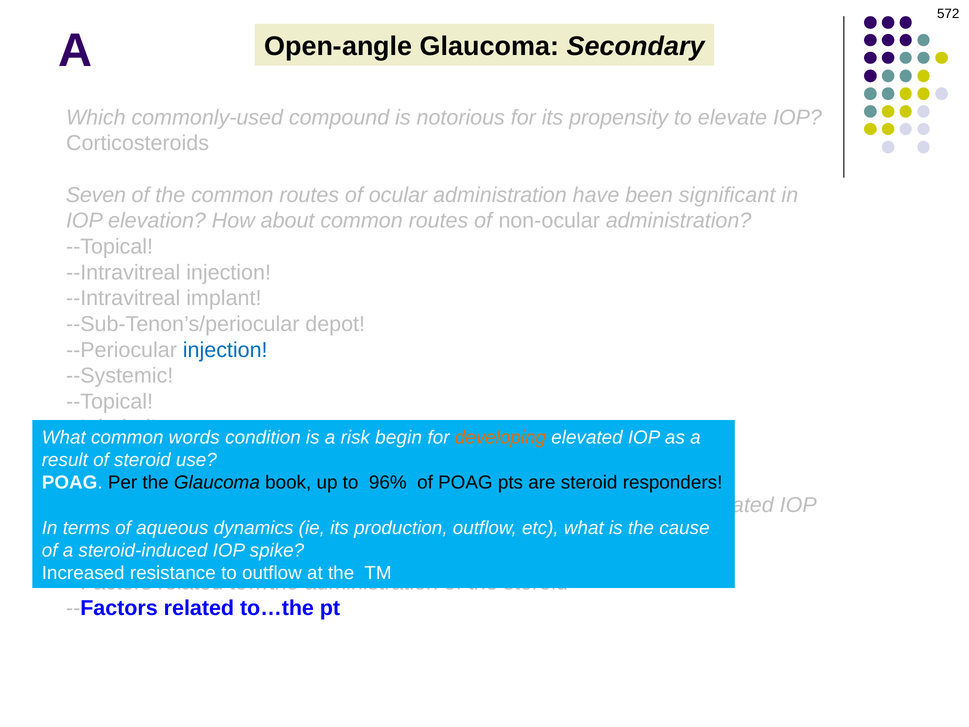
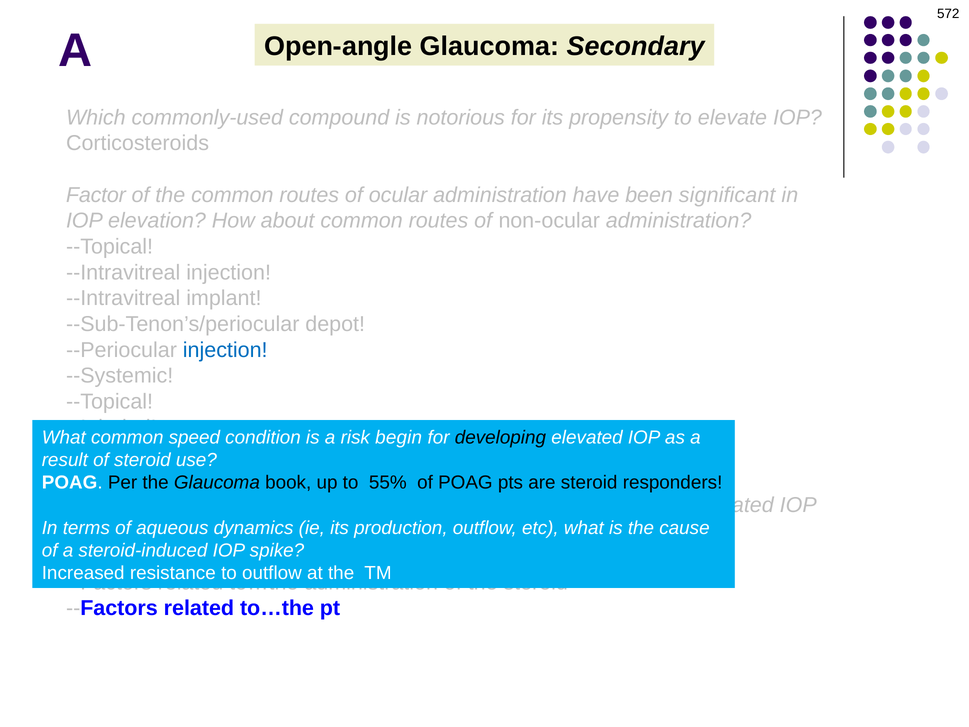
Seven: Seven -> Factor
words: words -> speed
developing colour: orange -> black
96%: 96% -> 55%
